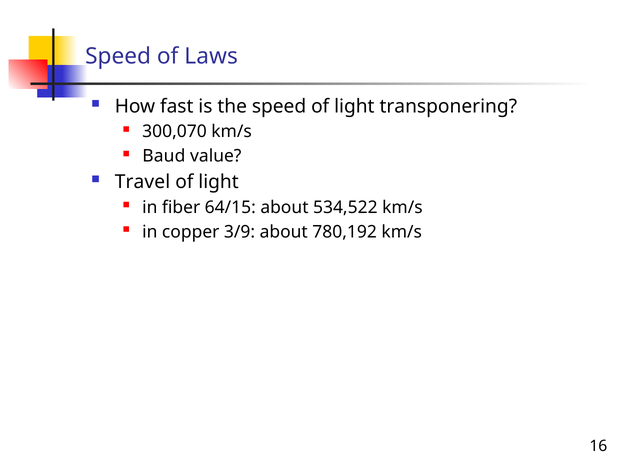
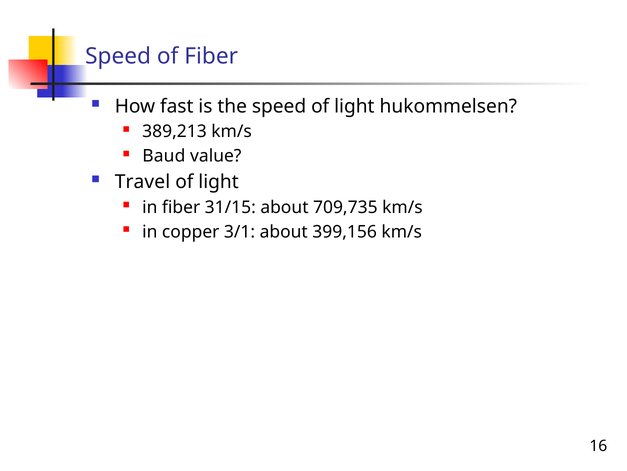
of Laws: Laws -> Fiber
transponering: transponering -> hukommelsen
300,070: 300,070 -> 389,213
64/15: 64/15 -> 31/15
534,522: 534,522 -> 709,735
3/9: 3/9 -> 3/1
780,192: 780,192 -> 399,156
